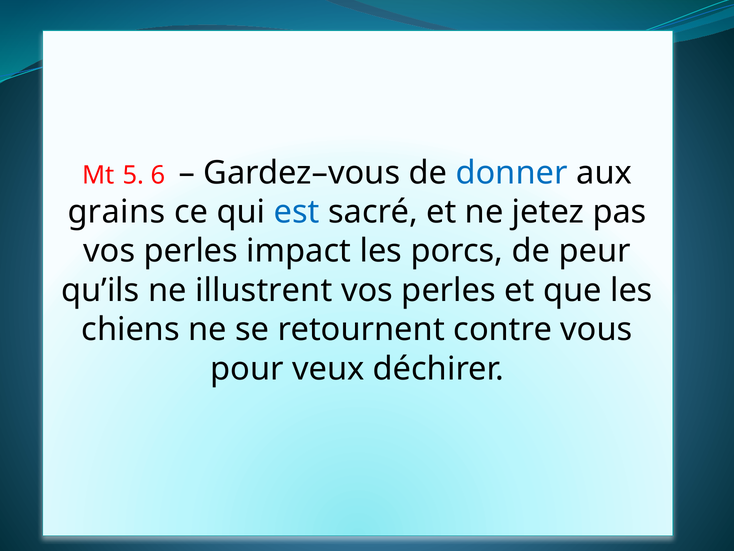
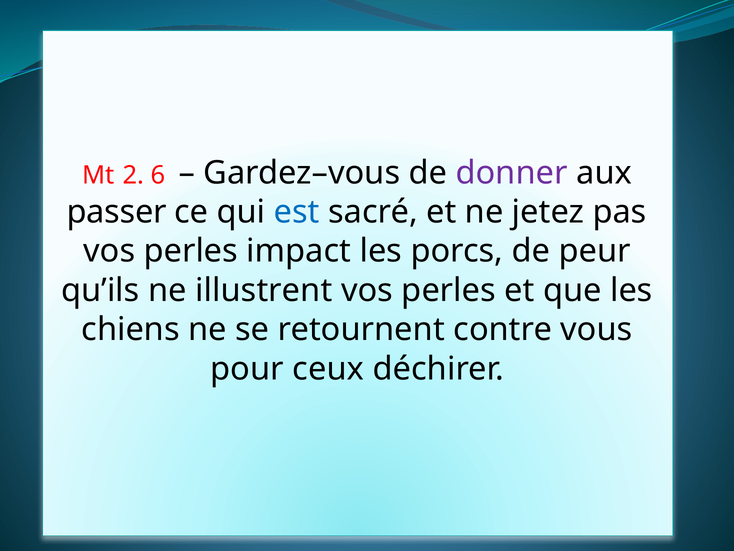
5: 5 -> 2
donner colour: blue -> purple
grains: grains -> passer
veux: veux -> ceux
